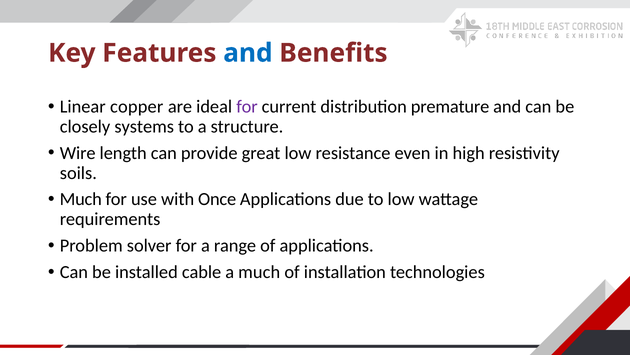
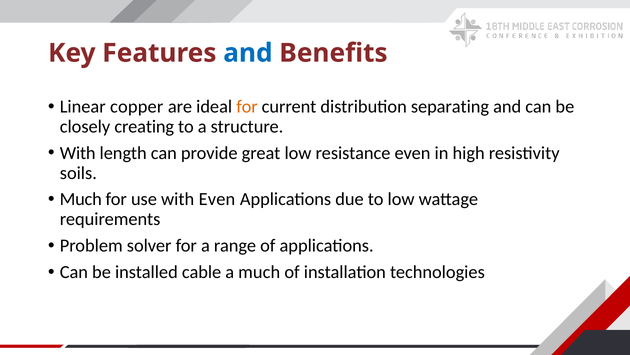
for at (247, 107) colour: purple -> orange
premature: premature -> separating
systems: systems -> creating
Wire at (78, 153): Wire -> With
with Once: Once -> Even
